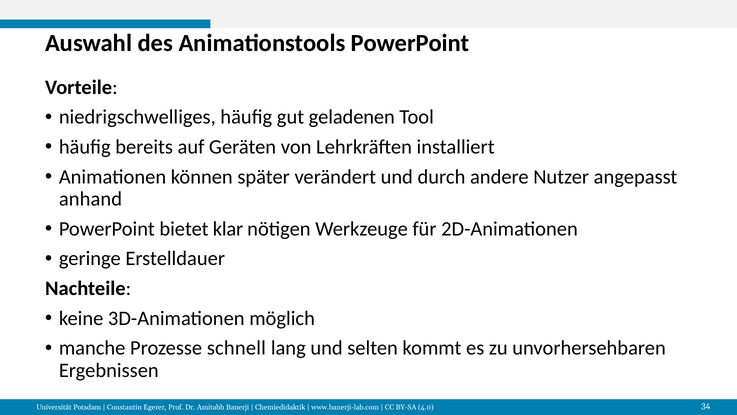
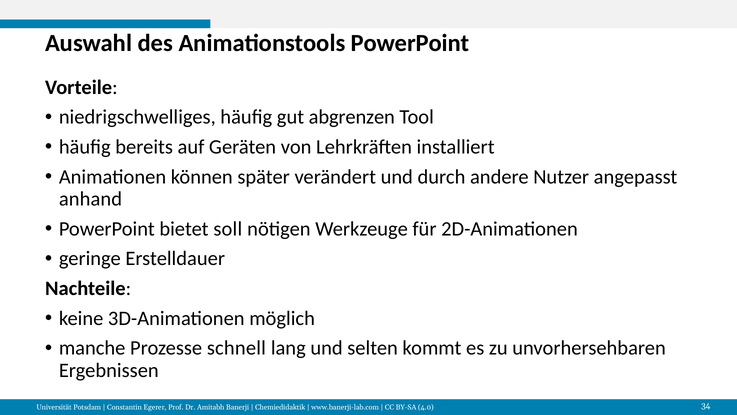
geladenen: geladenen -> abgrenzen
klar: klar -> soll
